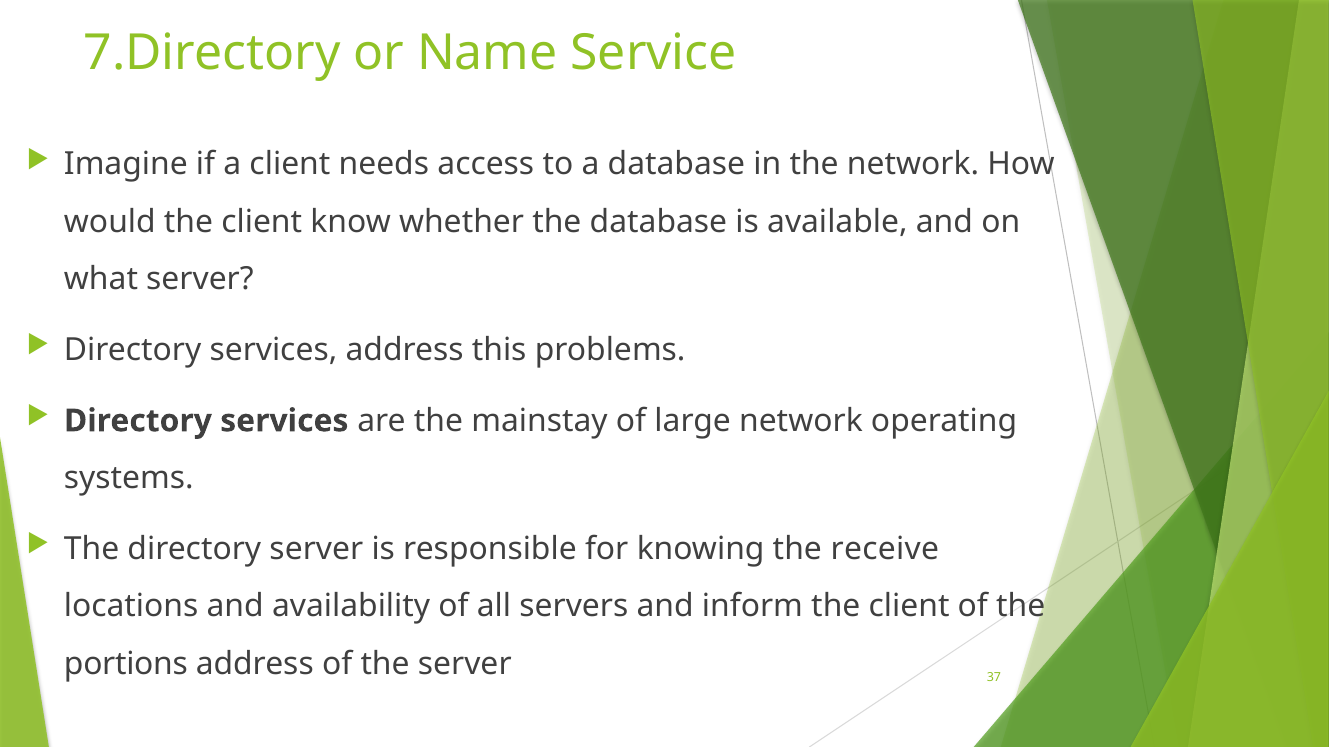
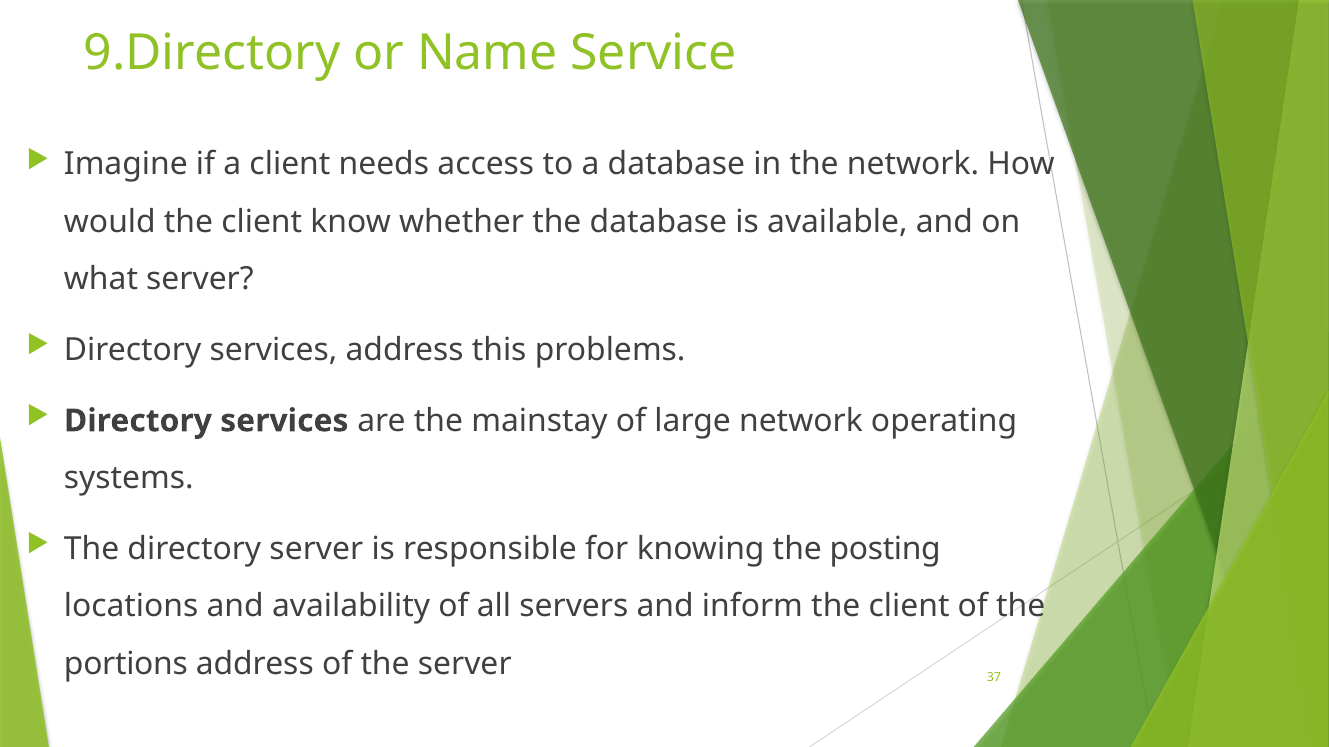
7.Directory: 7.Directory -> 9.Directory
receive: receive -> posting
